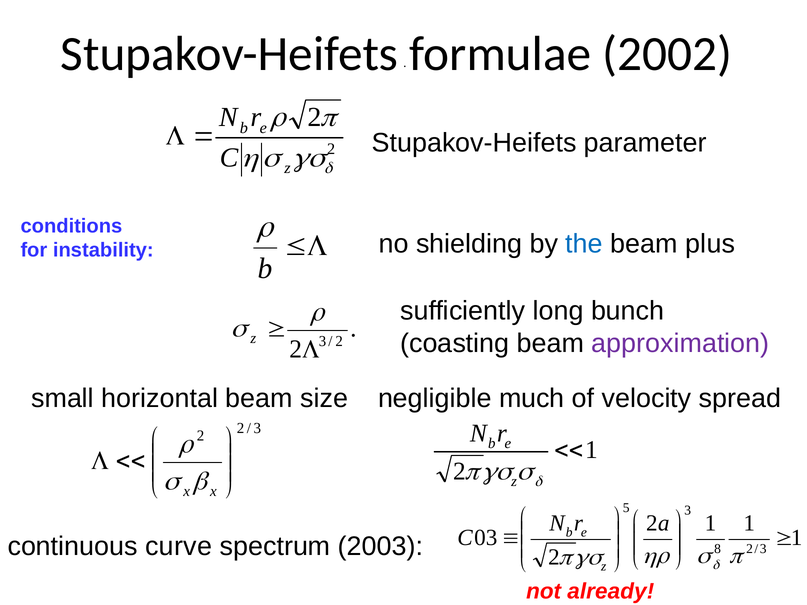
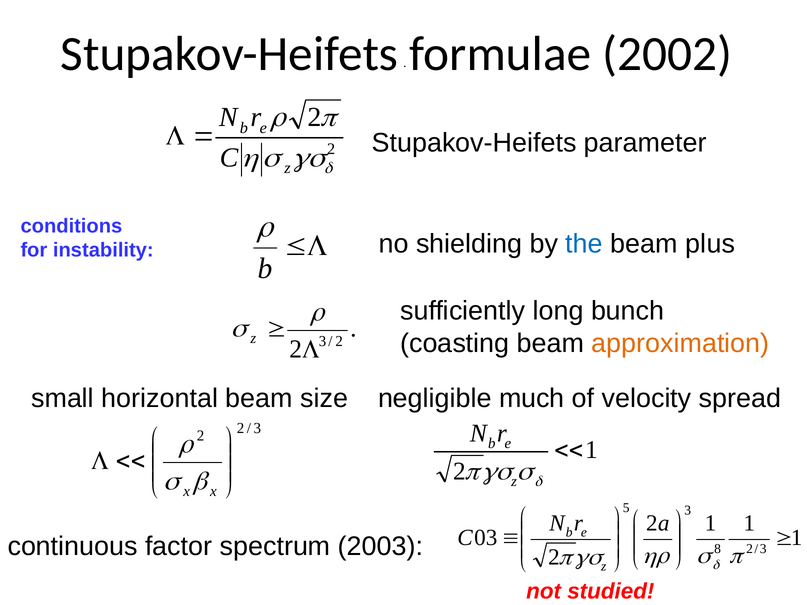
approximation colour: purple -> orange
curve: curve -> factor
already: already -> studied
